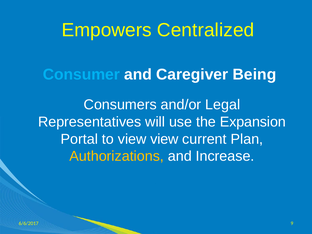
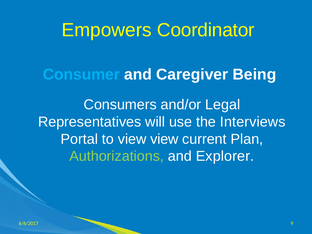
Centralized: Centralized -> Coordinator
Expansion: Expansion -> Interviews
Authorizations colour: yellow -> light green
Increase: Increase -> Explorer
